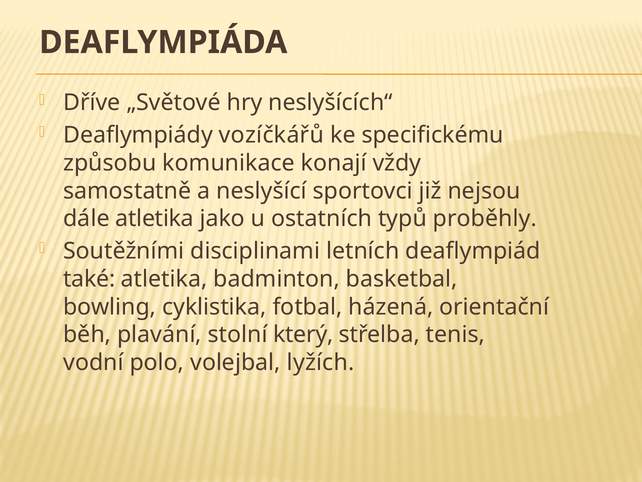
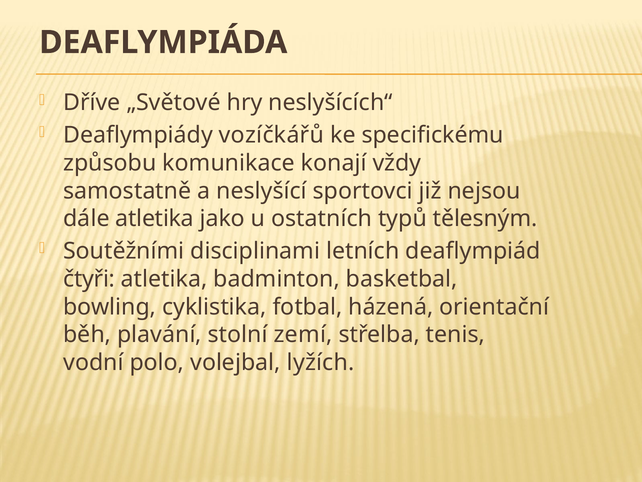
proběhly: proběhly -> tělesným
také: také -> čtyři
který: který -> zemí
